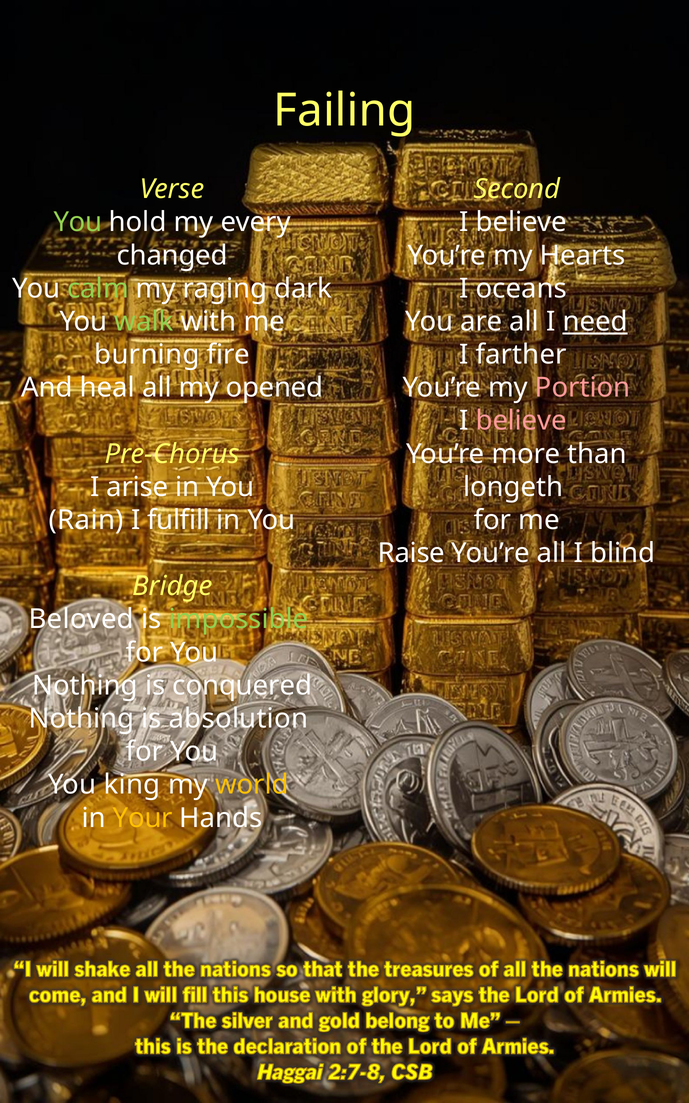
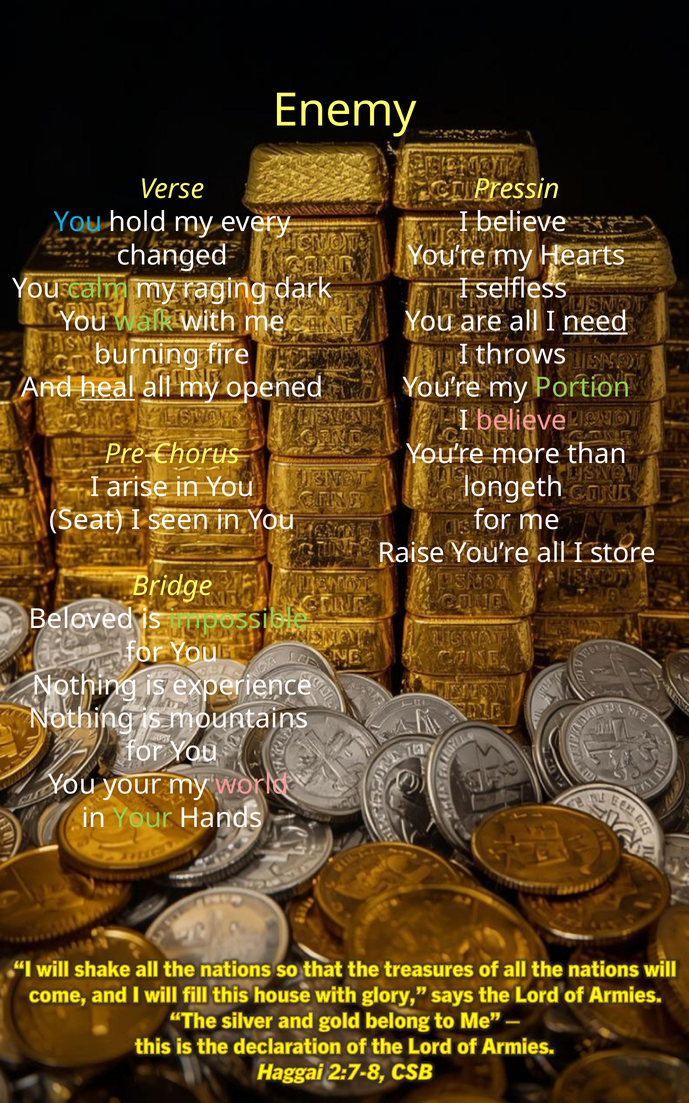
Failing: Failing -> Enemy
Second: Second -> Pressin
You at (78, 222) colour: light green -> light blue
oceans: oceans -> selfless
farther: farther -> throws
heal underline: none -> present
Portion colour: pink -> light green
Rain: Rain -> Seat
fulfill: fulfill -> seen
blind: blind -> store
conquered: conquered -> experience
absolution: absolution -> mountains
You king: king -> your
world colour: yellow -> pink
Your at (143, 817) colour: yellow -> light green
